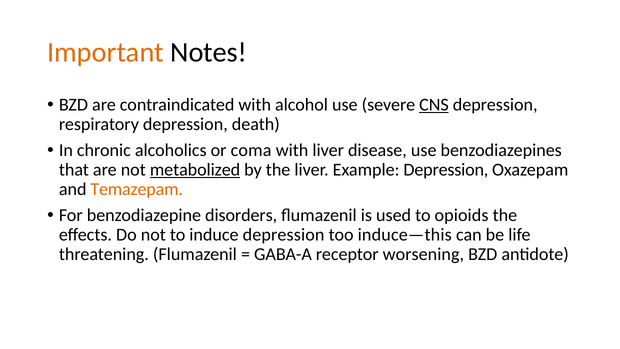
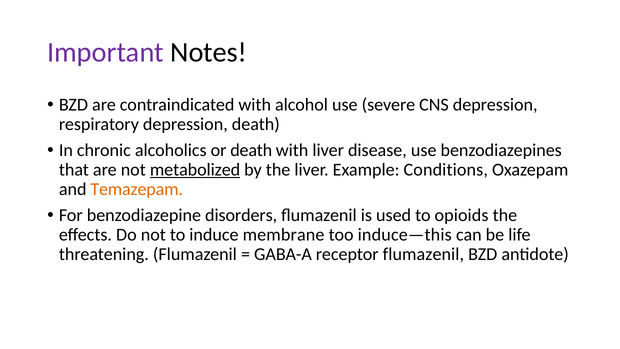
Important colour: orange -> purple
CNS underline: present -> none
or coma: coma -> death
Example Depression: Depression -> Conditions
induce depression: depression -> membrane
receptor worsening: worsening -> flumazenil
